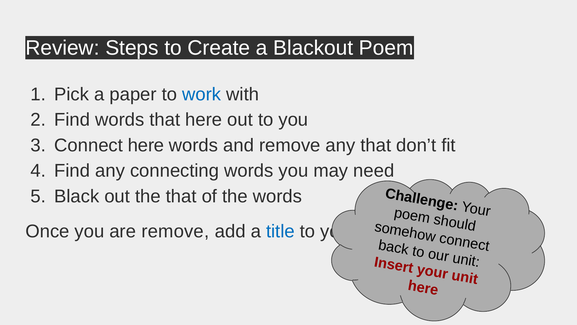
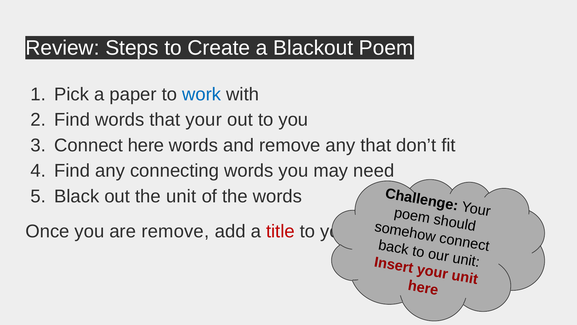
that here: here -> your
the that: that -> unit
title colour: blue -> red
